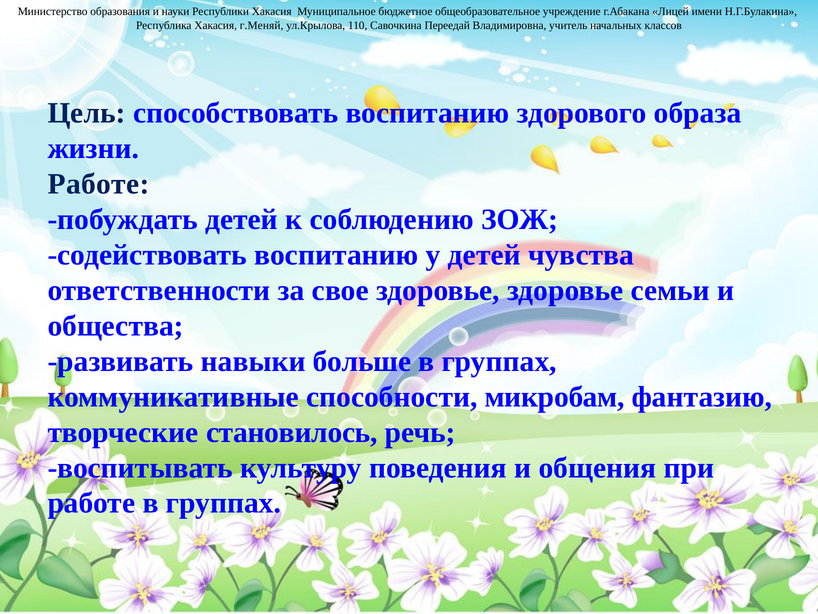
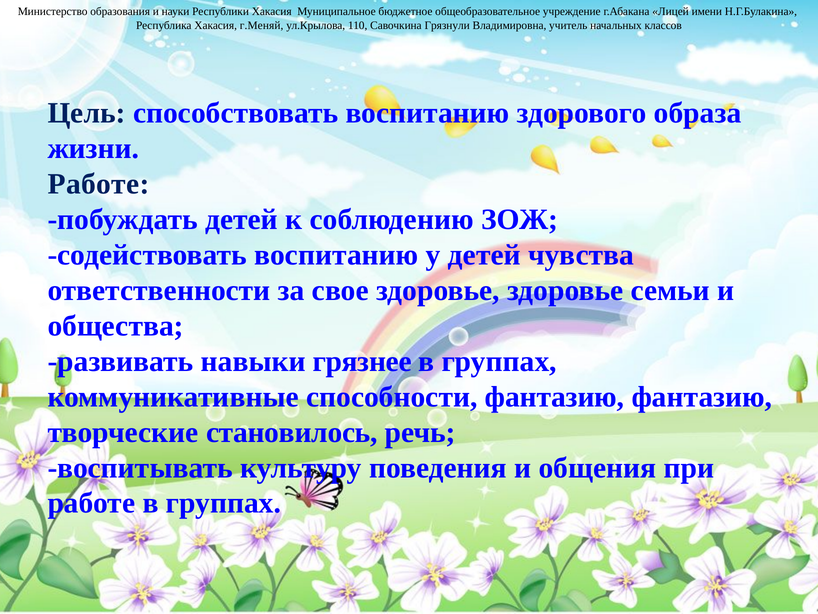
Переедай: Переедай -> Грязнули
больше: больше -> грязнее
способности микробам: микробам -> фантазию
